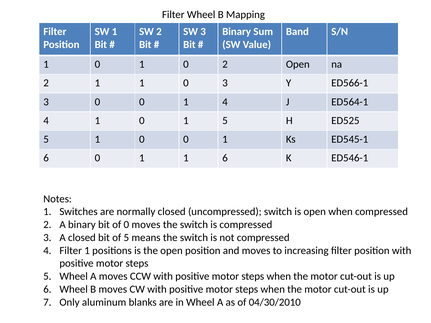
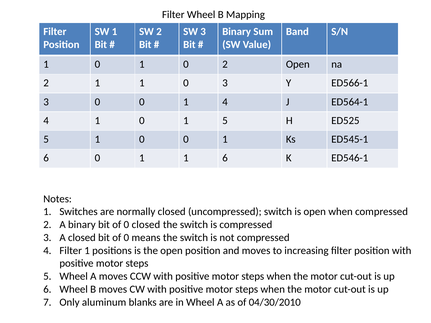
0 moves: moves -> closed
5 at (126, 238): 5 -> 0
